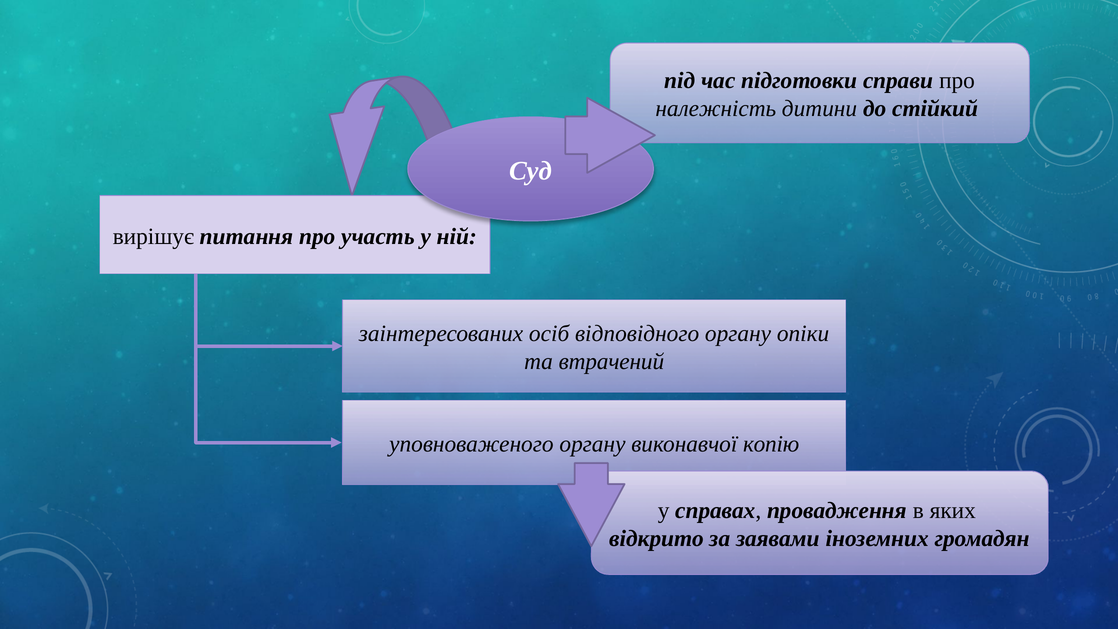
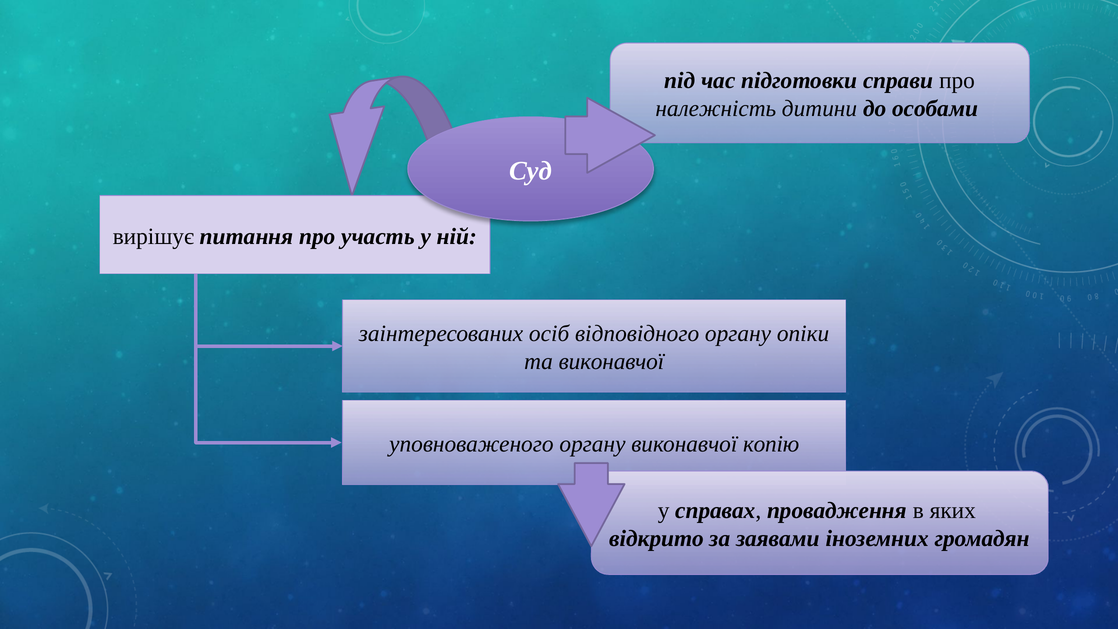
стійкий: стійкий -> особами
та втрачений: втрачений -> виконавчої
